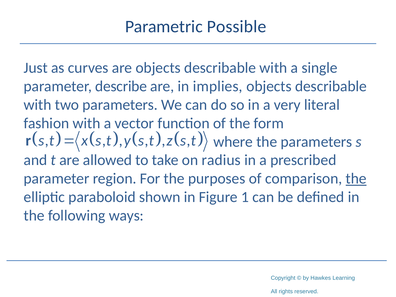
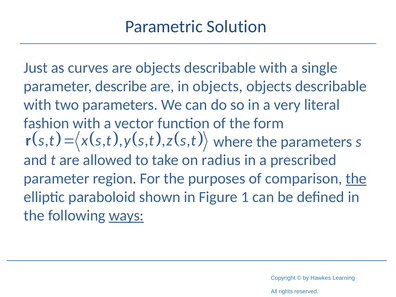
Possible: Possible -> Solution
in implies: implies -> objects
ways underline: none -> present
